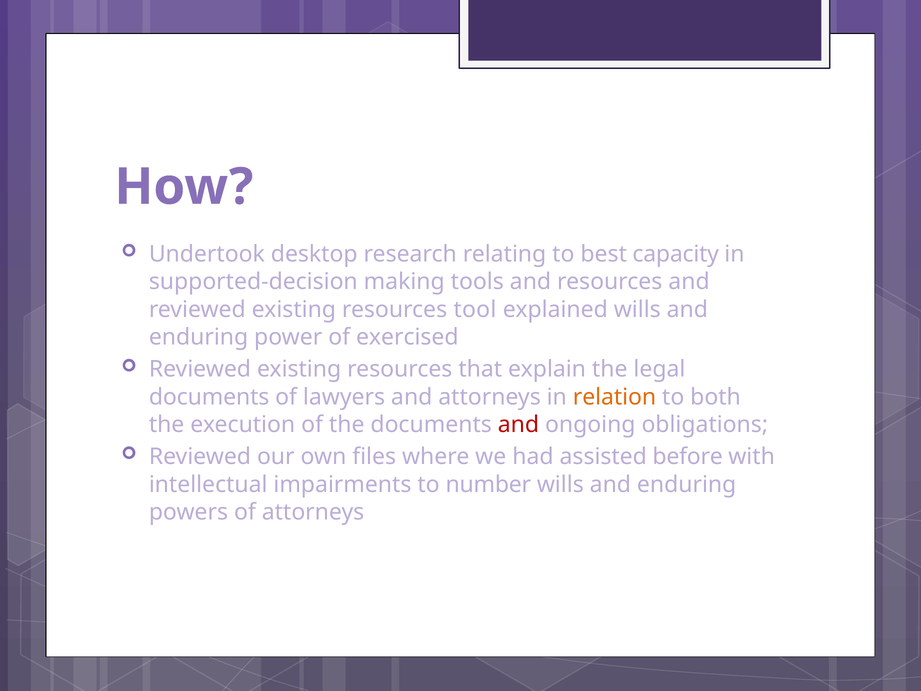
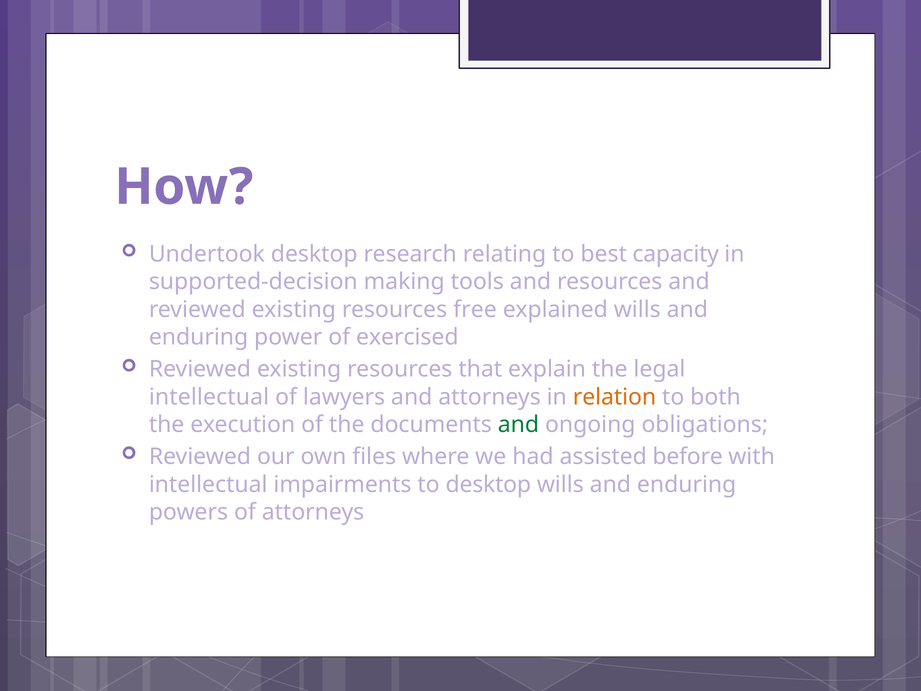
tool: tool -> free
documents at (209, 397): documents -> intellectual
and at (518, 424) colour: red -> green
to number: number -> desktop
